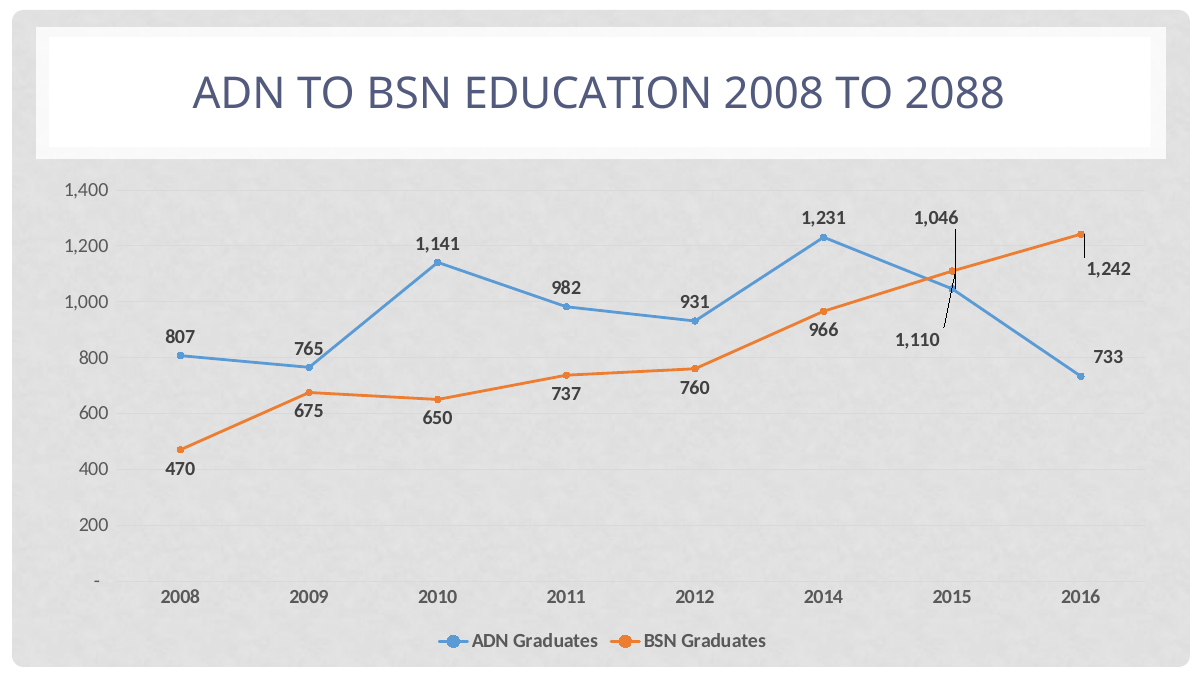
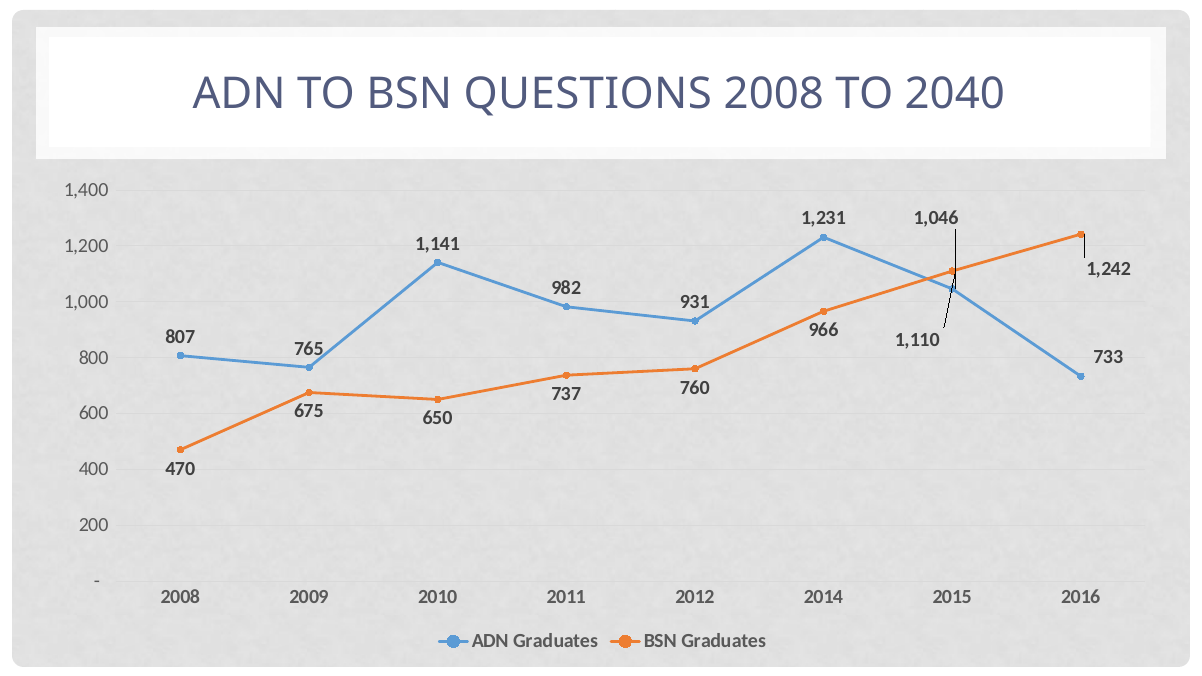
EDUCATION: EDUCATION -> QUESTIONS
2088: 2088 -> 2040
